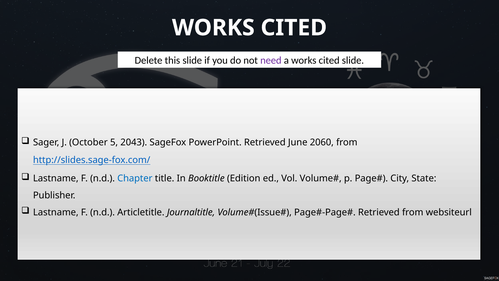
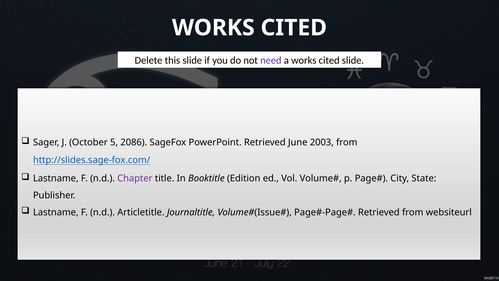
2043: 2043 -> 2086
2060: 2060 -> 2003
Chapter colour: blue -> purple
